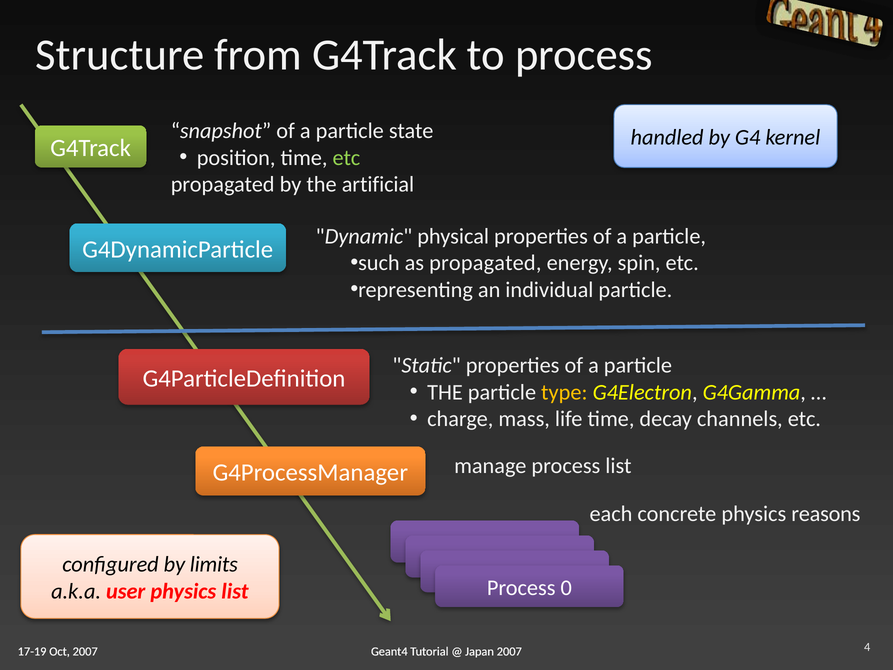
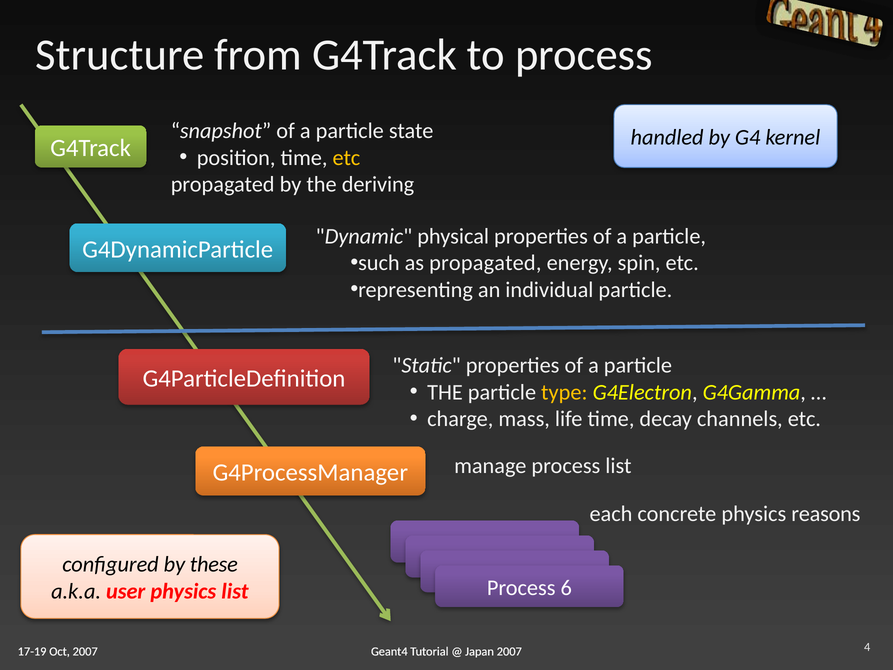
etc at (346, 158) colour: light green -> yellow
artificial: artificial -> deriving
limits: limits -> these
0: 0 -> 6
